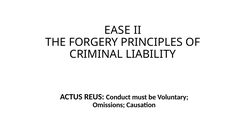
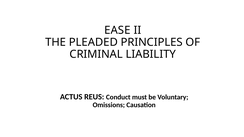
FORGERY: FORGERY -> PLEADED
